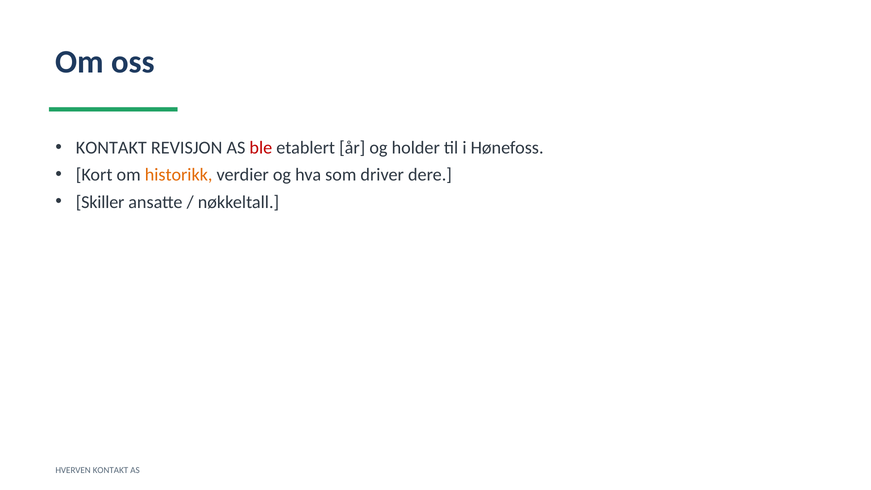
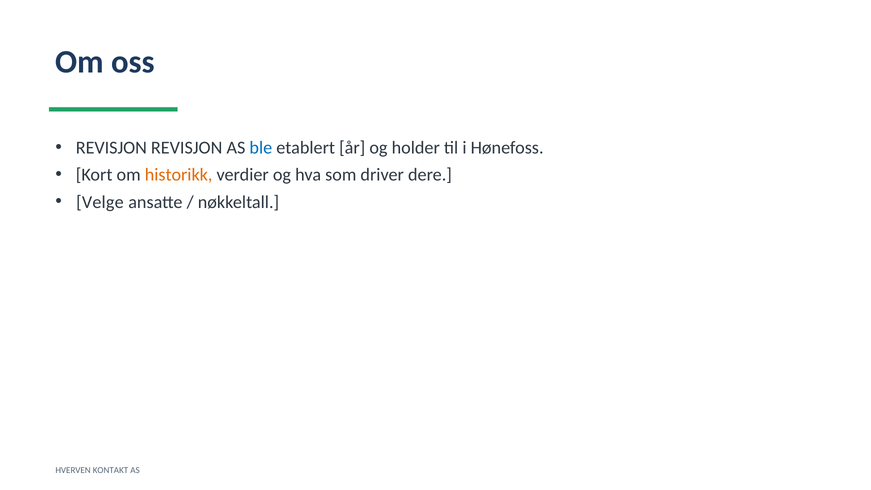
KONTAKT at (111, 148): KONTAKT -> REVISJON
ble colour: red -> blue
Skiller: Skiller -> Velge
